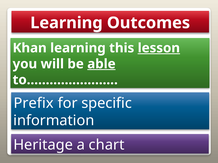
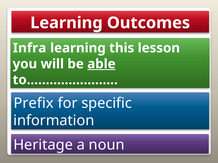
Khan: Khan -> Infra
lesson underline: present -> none
chart: chart -> noun
